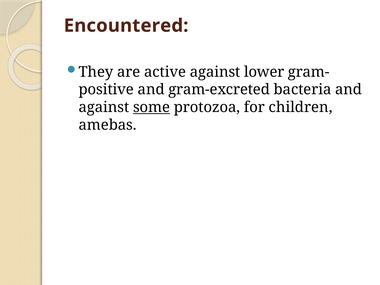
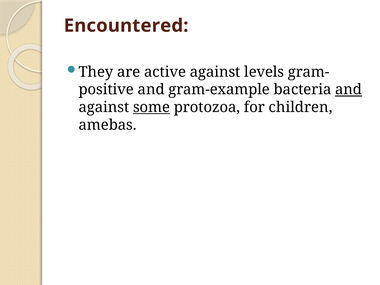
lower: lower -> levels
gram-excreted: gram-excreted -> gram-example
and at (349, 90) underline: none -> present
